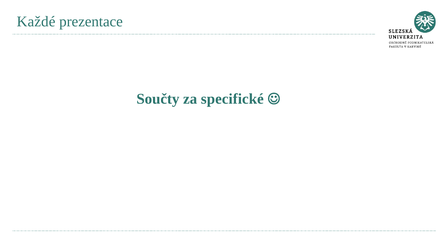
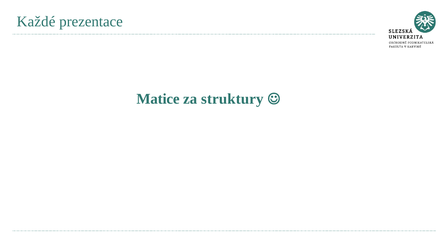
Součty: Součty -> Matice
specifické: specifické -> struktury
